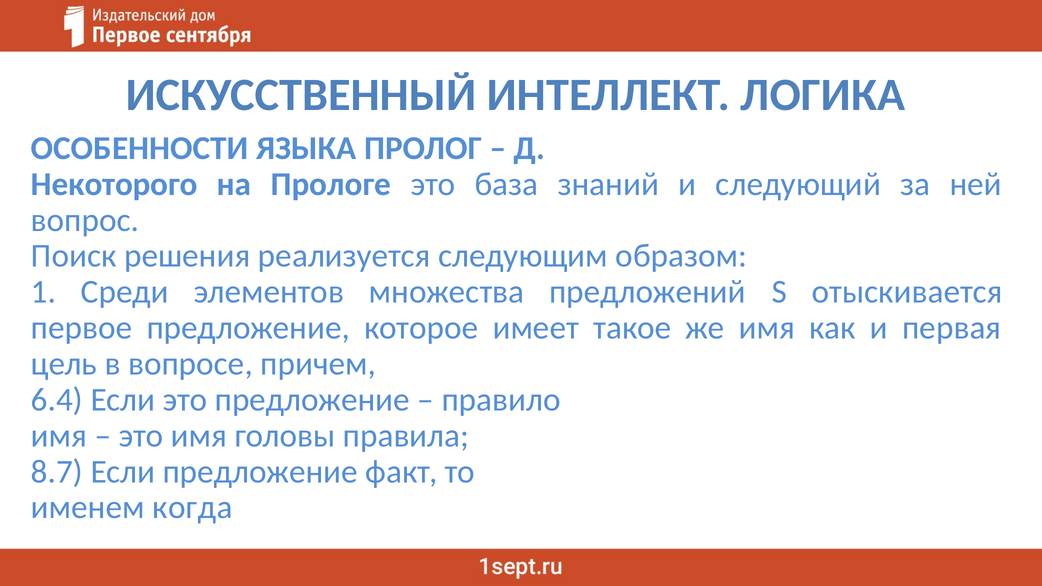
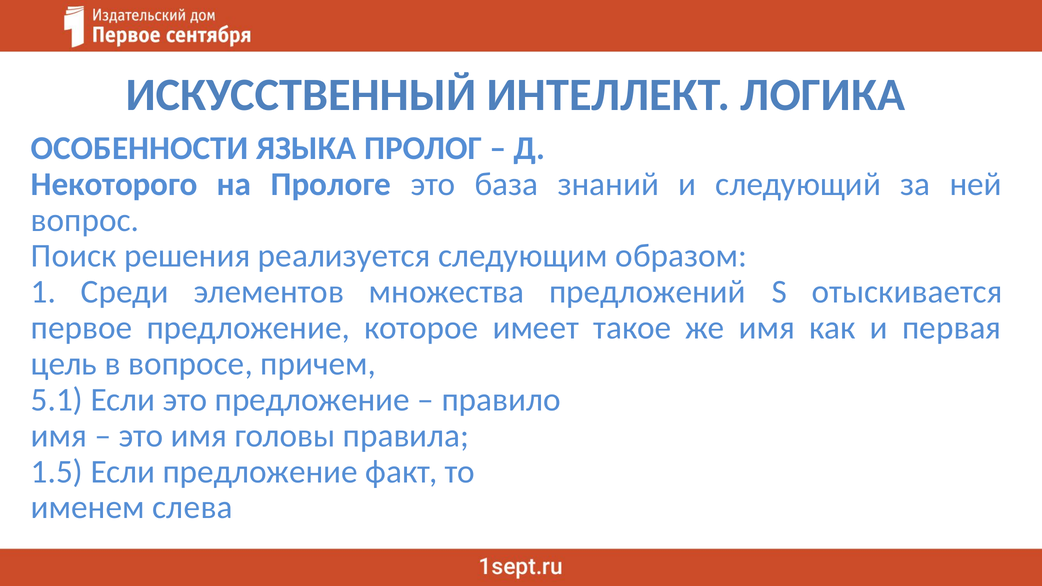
6.4: 6.4 -> 5.1
8.7: 8.7 -> 1.5
когда: когда -> слева
